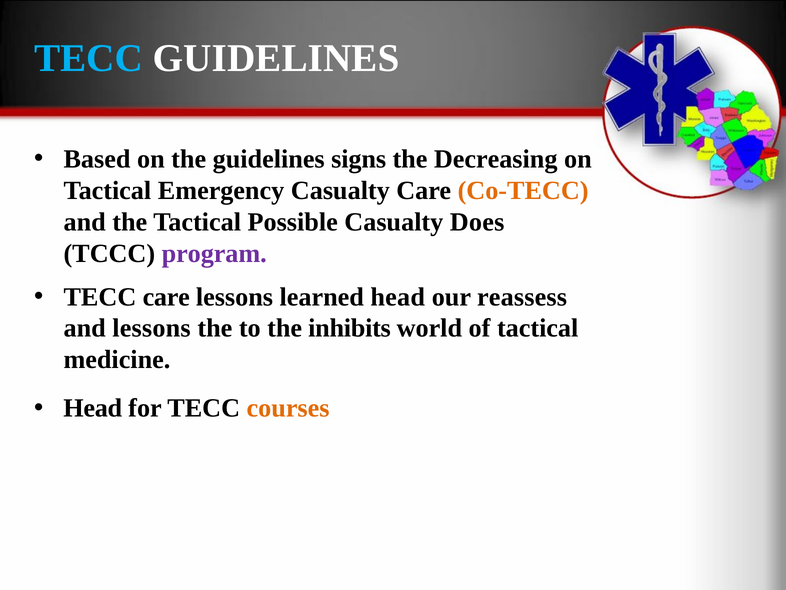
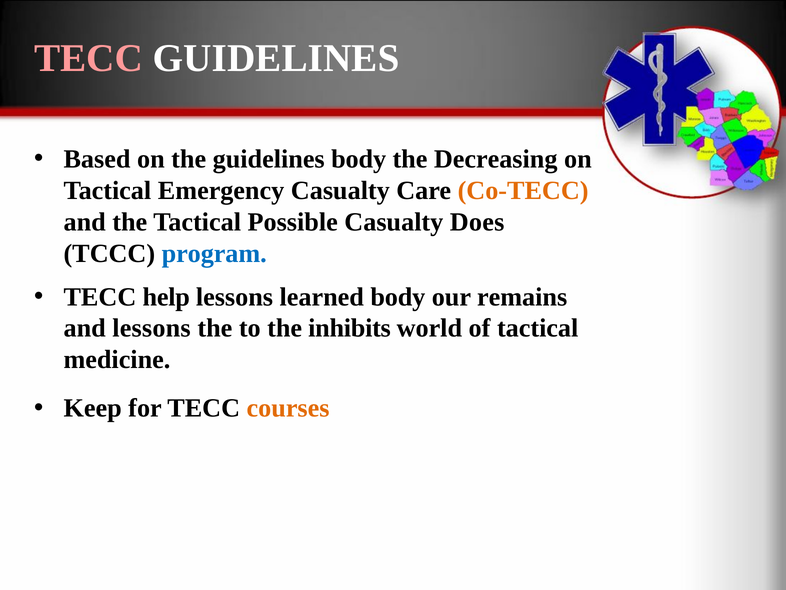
TECC at (89, 58) colour: light blue -> pink
guidelines signs: signs -> body
program colour: purple -> blue
TECC care: care -> help
learned head: head -> body
reassess: reassess -> remains
Head at (93, 408): Head -> Keep
